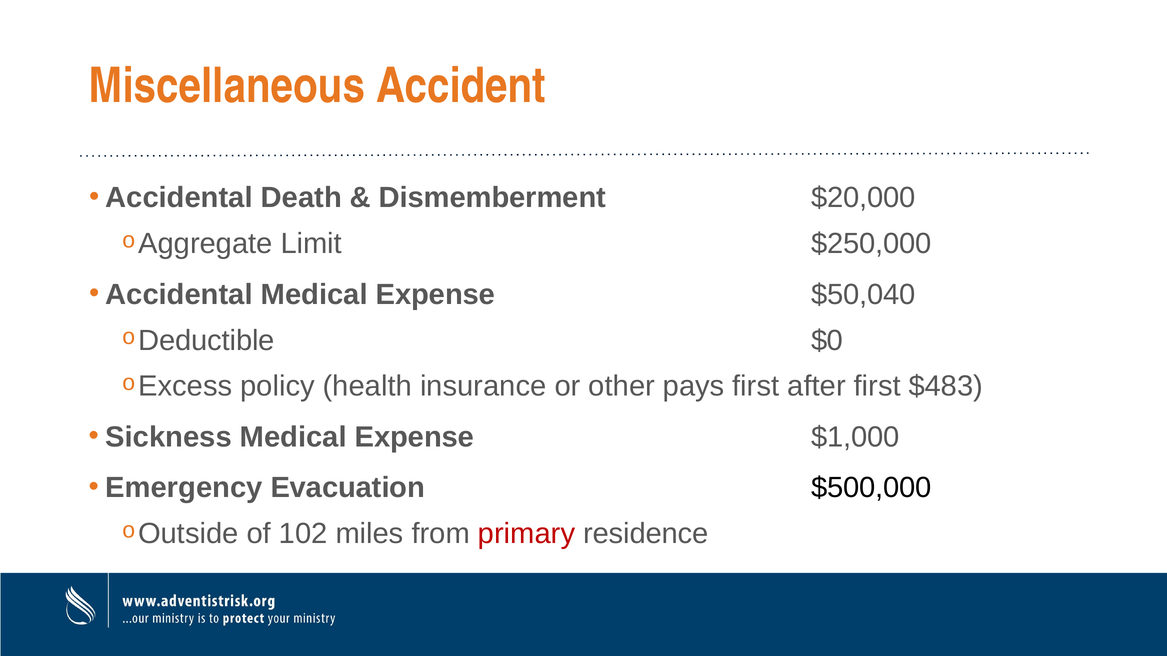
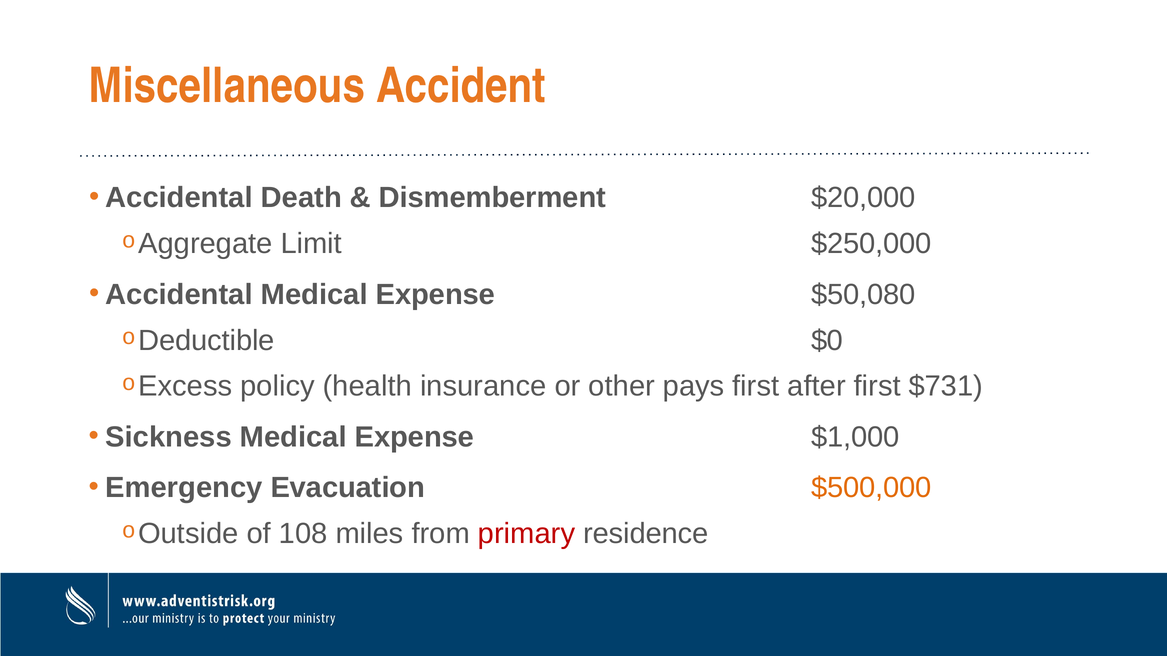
$50,040: $50,040 -> $50,080
$483: $483 -> $731
$500,000 colour: black -> orange
102: 102 -> 108
